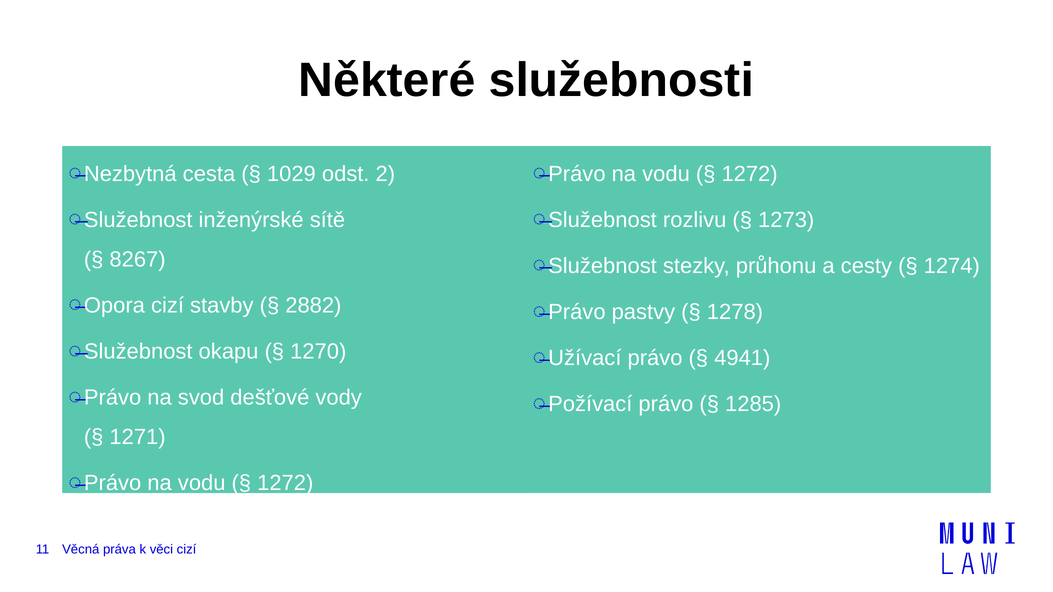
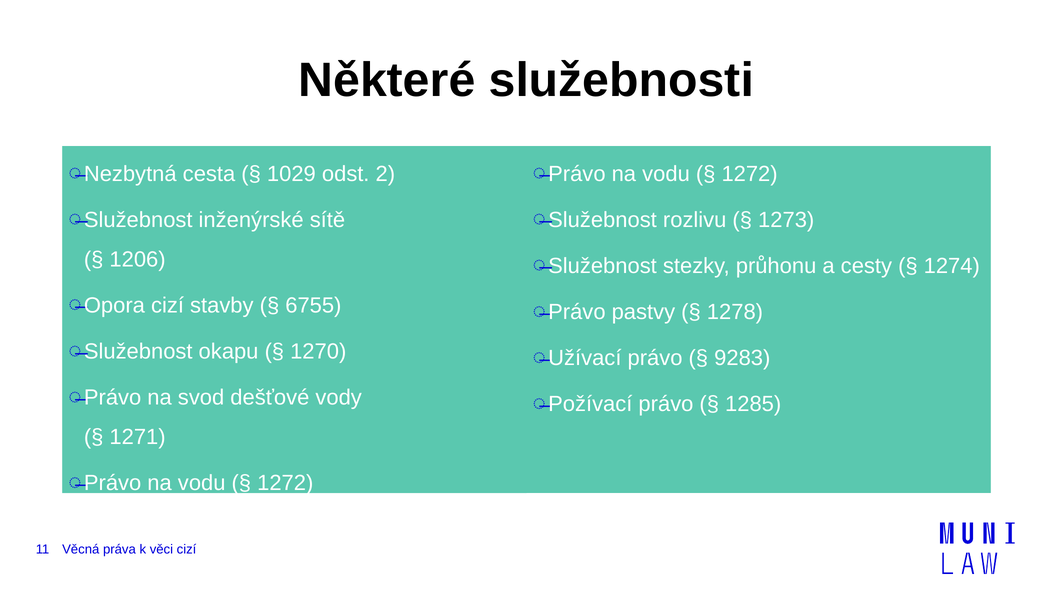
8267: 8267 -> 1206
2882: 2882 -> 6755
4941: 4941 -> 9283
